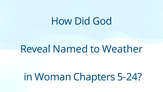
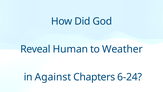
Named: Named -> Human
Woman: Woman -> Against
5-24: 5-24 -> 6-24
